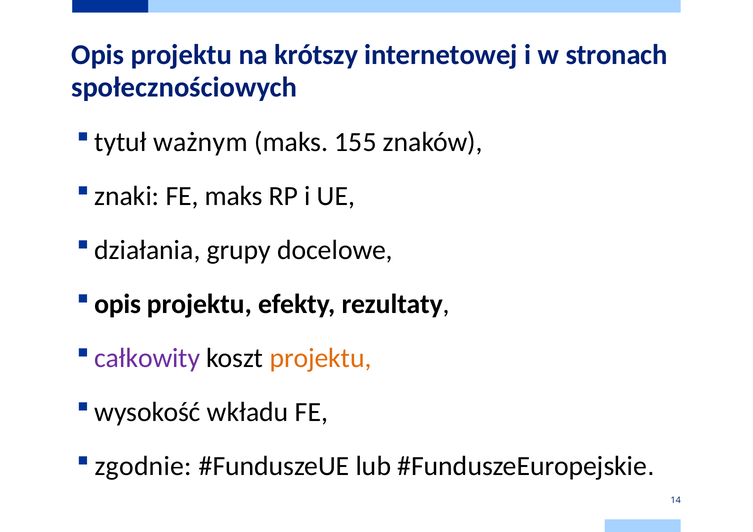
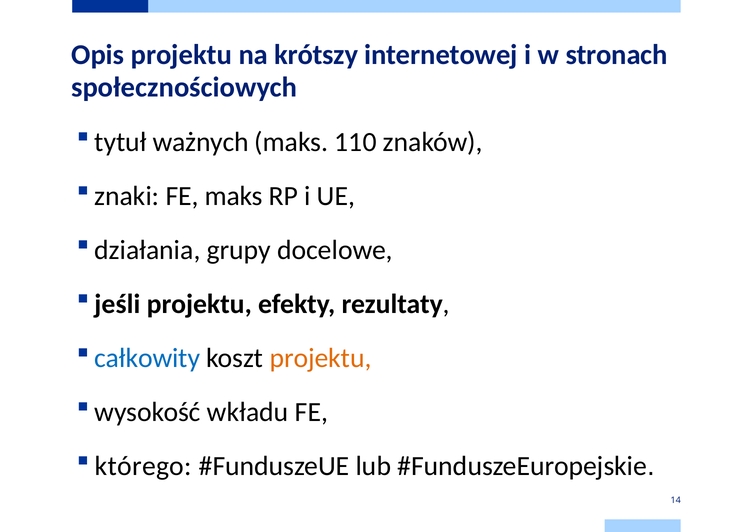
ważnym: ważnym -> ważnych
155: 155 -> 110
opis at (118, 304): opis -> jeśli
całkowity colour: purple -> blue
zgodnie: zgodnie -> którego
